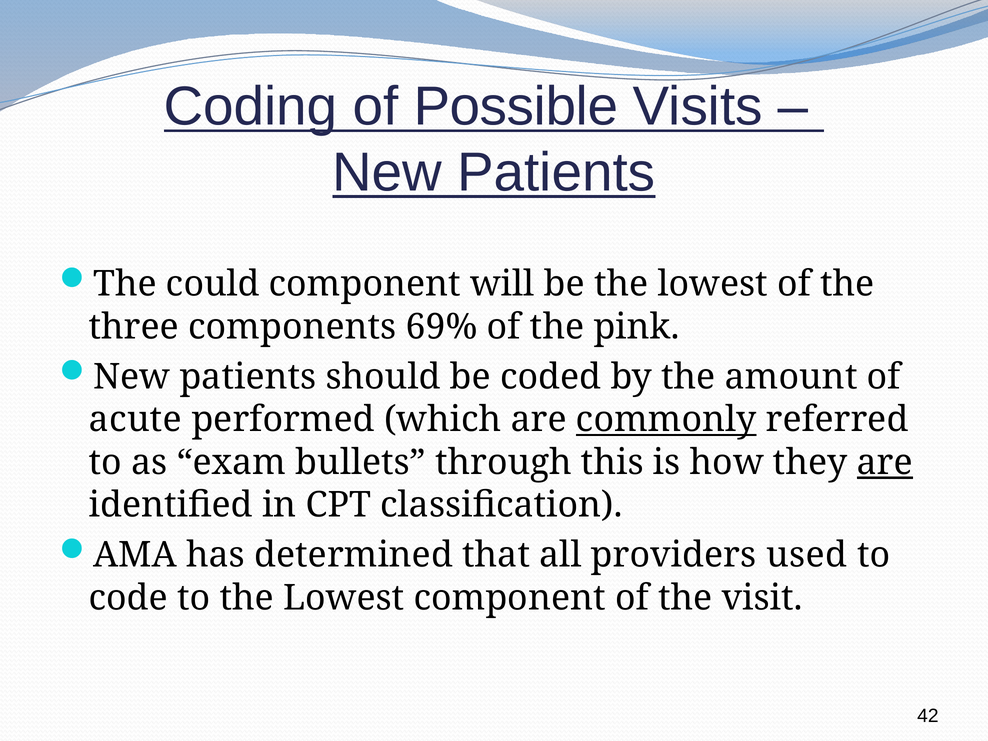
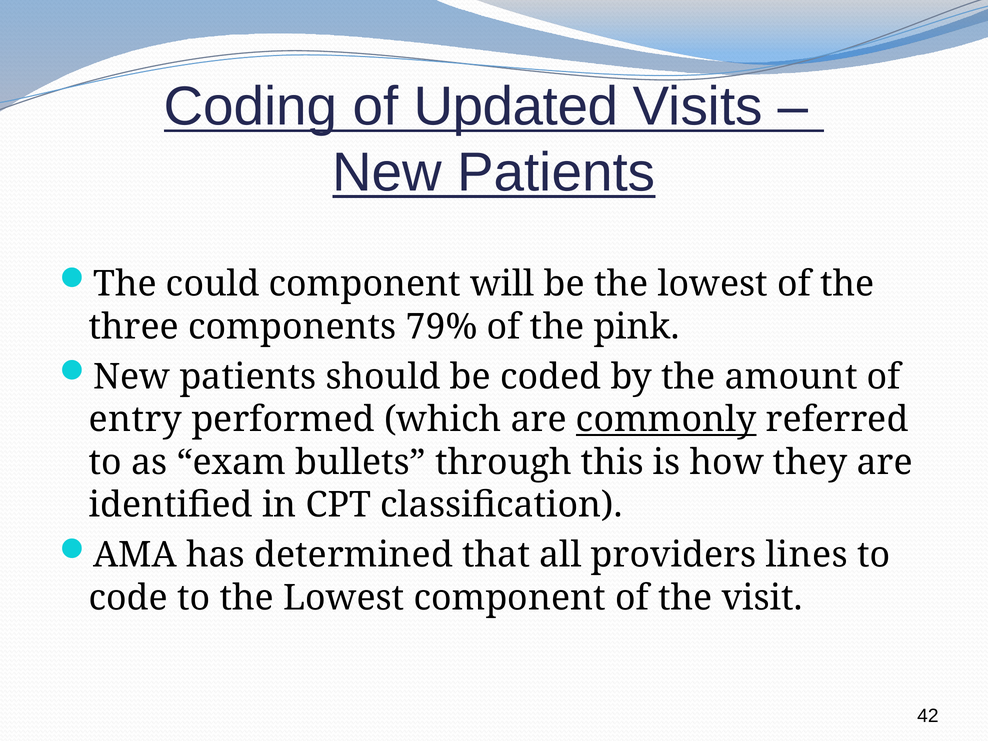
Possible: Possible -> Updated
69%: 69% -> 79%
acute: acute -> entry
are at (885, 462) underline: present -> none
used: used -> lines
